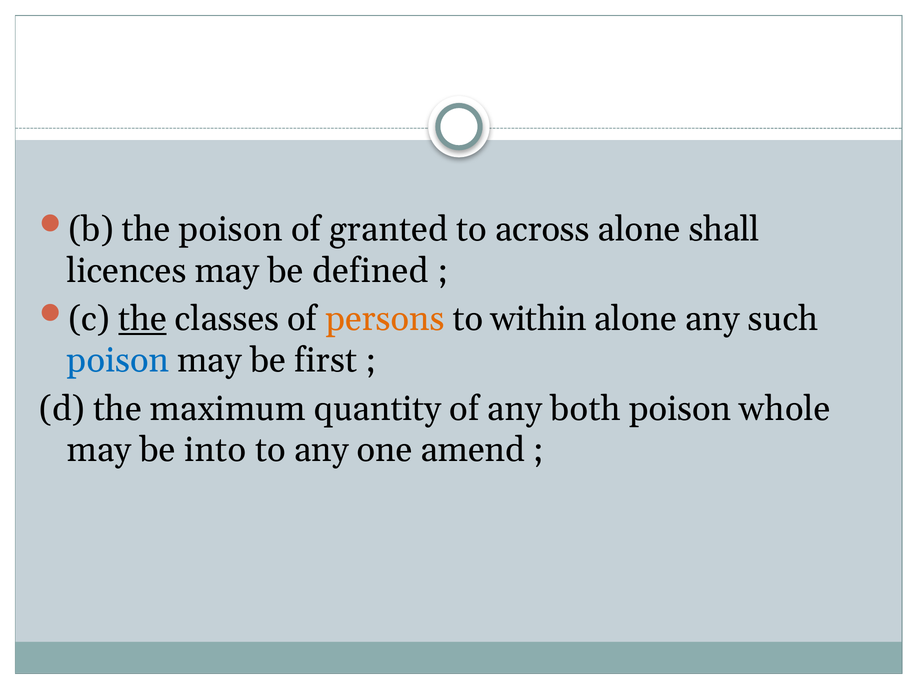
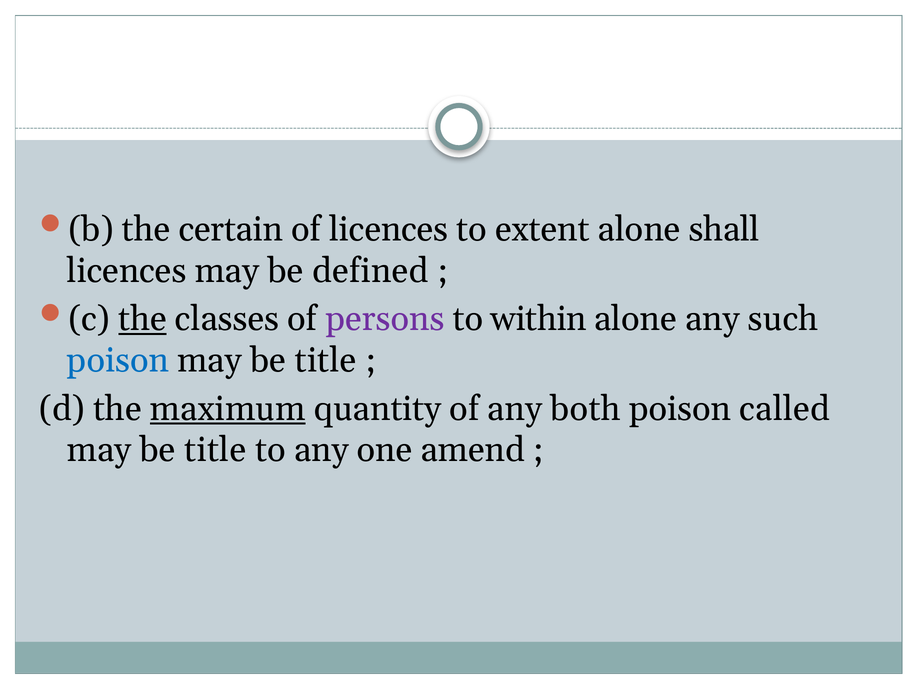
the poison: poison -> certain
of granted: granted -> licences
across: across -> extent
persons colour: orange -> purple
first at (326, 360): first -> title
maximum underline: none -> present
whole: whole -> called
into at (215, 450): into -> title
